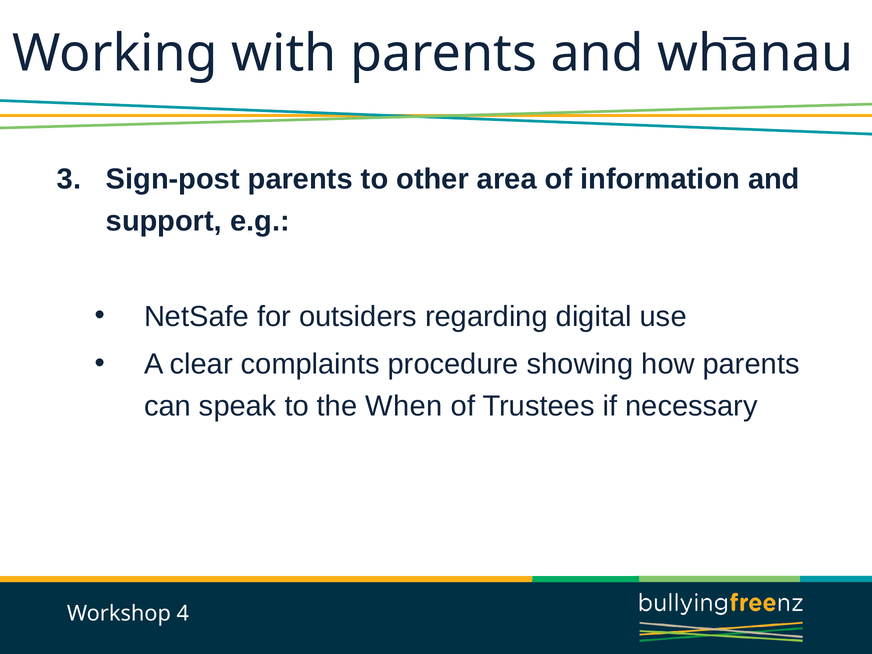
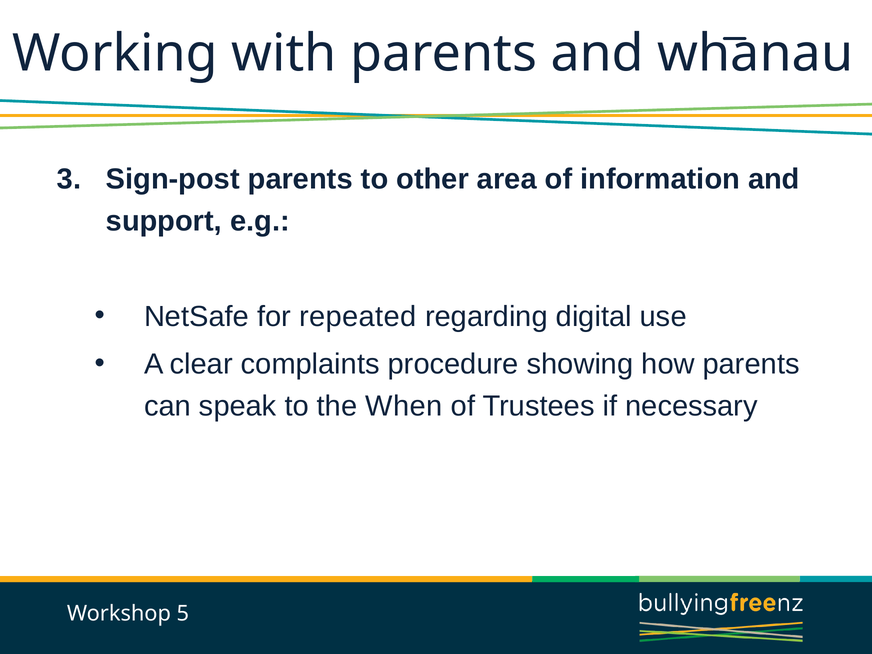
outsiders: outsiders -> repeated
4: 4 -> 5
